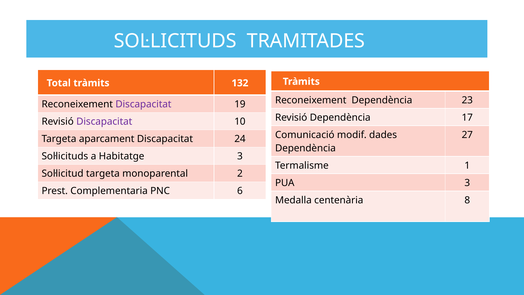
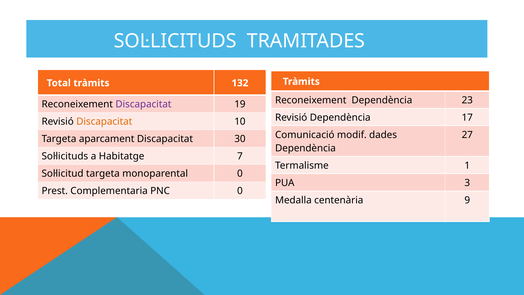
Discapacitat at (104, 122) colour: purple -> orange
24: 24 -> 30
Habitatge 3: 3 -> 7
monoparental 2: 2 -> 0
PNC 6: 6 -> 0
8: 8 -> 9
